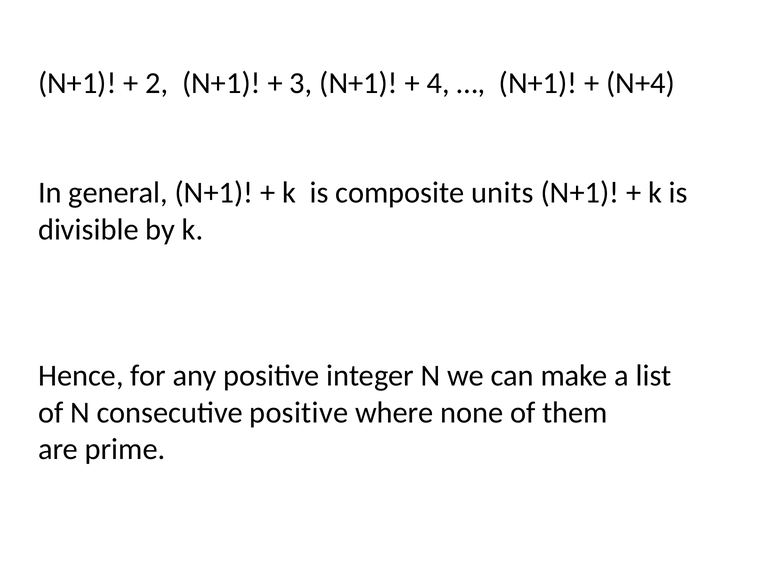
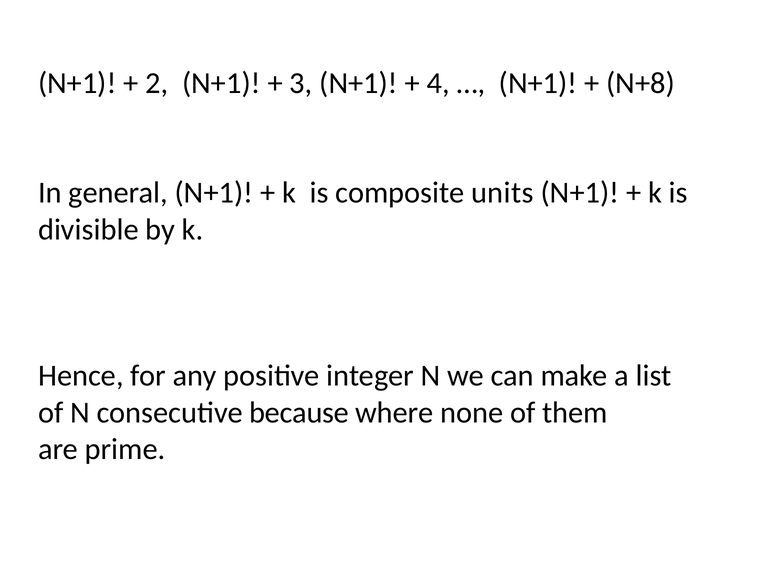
N+4: N+4 -> N+8
consecutive positive: positive -> because
